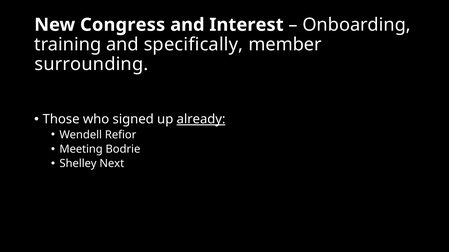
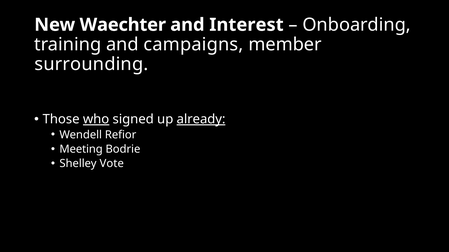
Congress: Congress -> Waechter
specifically: specifically -> campaigns
who underline: none -> present
Next: Next -> Vote
